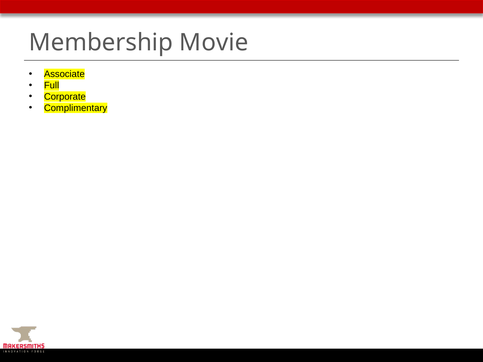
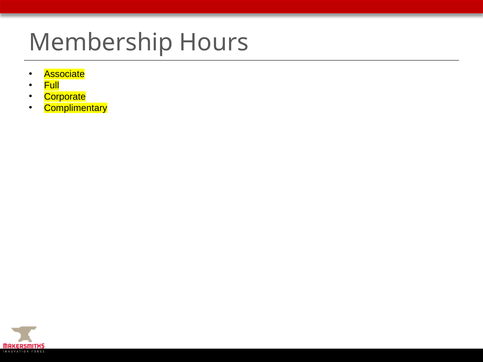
Movie: Movie -> Hours
